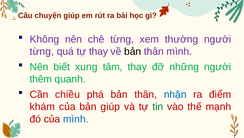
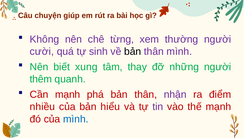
từng at (42, 51): từng -> cười
tự thay: thay -> sinh
Cần chiều: chiều -> mạnh
nhận colour: blue -> purple
khám: khám -> nhiều
bản giúp: giúp -> hiểu
tin colour: green -> purple
